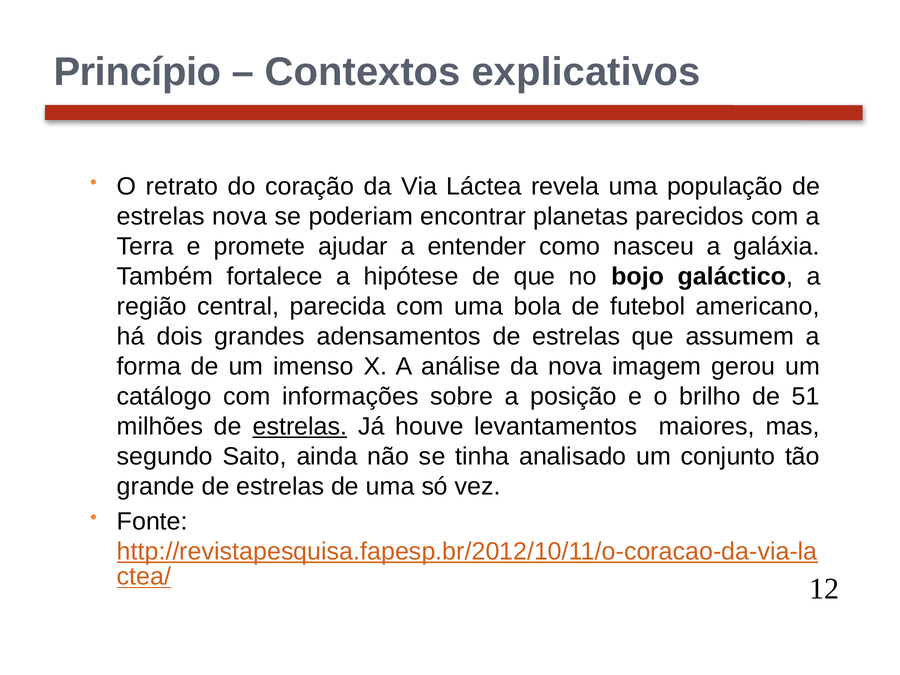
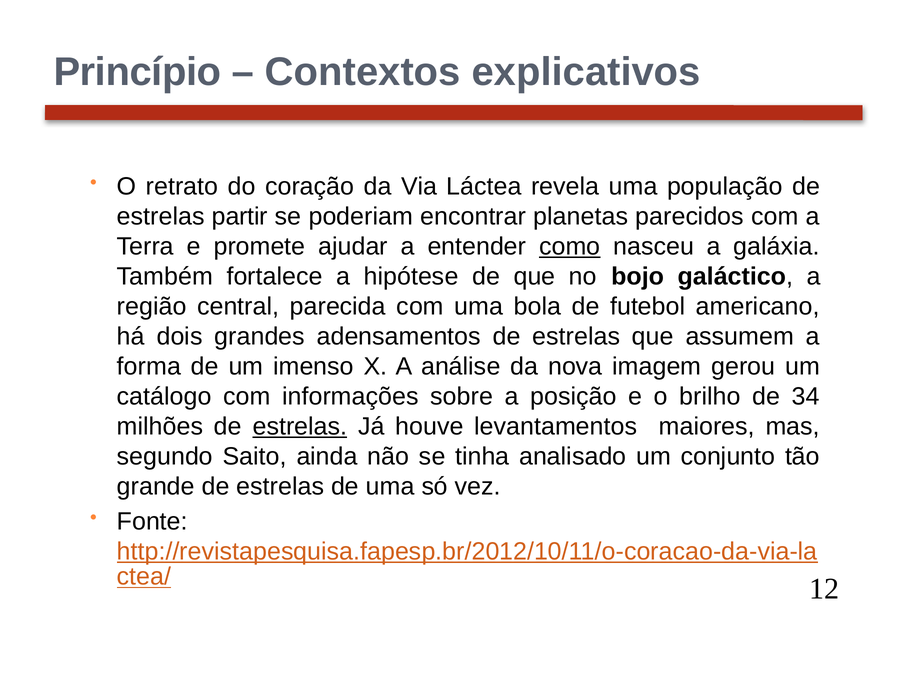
estrelas nova: nova -> partir
como underline: none -> present
51: 51 -> 34
